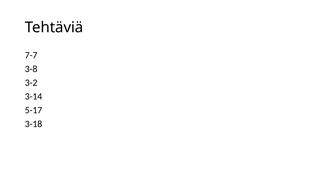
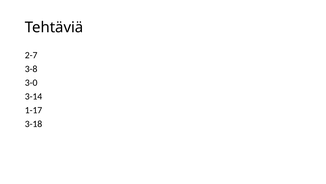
7-7: 7-7 -> 2-7
3-2: 3-2 -> 3-0
5-17: 5-17 -> 1-17
